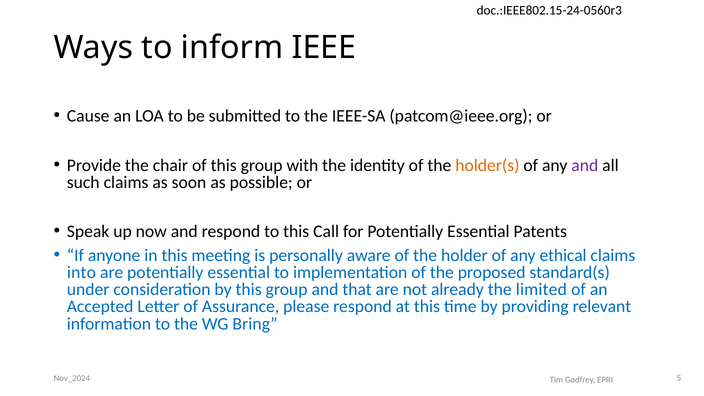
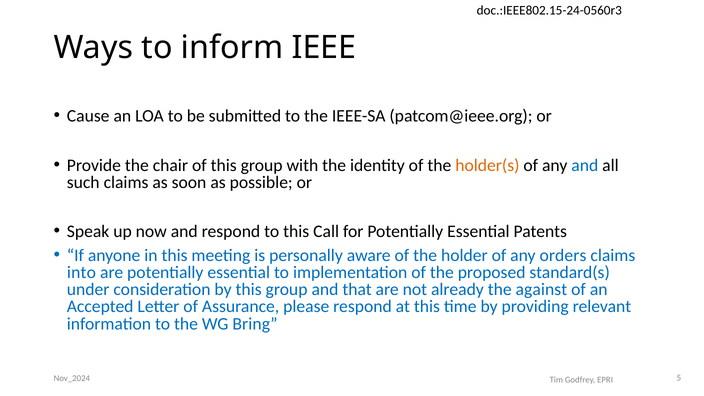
and at (585, 165) colour: purple -> blue
ethical: ethical -> orders
limited: limited -> against
